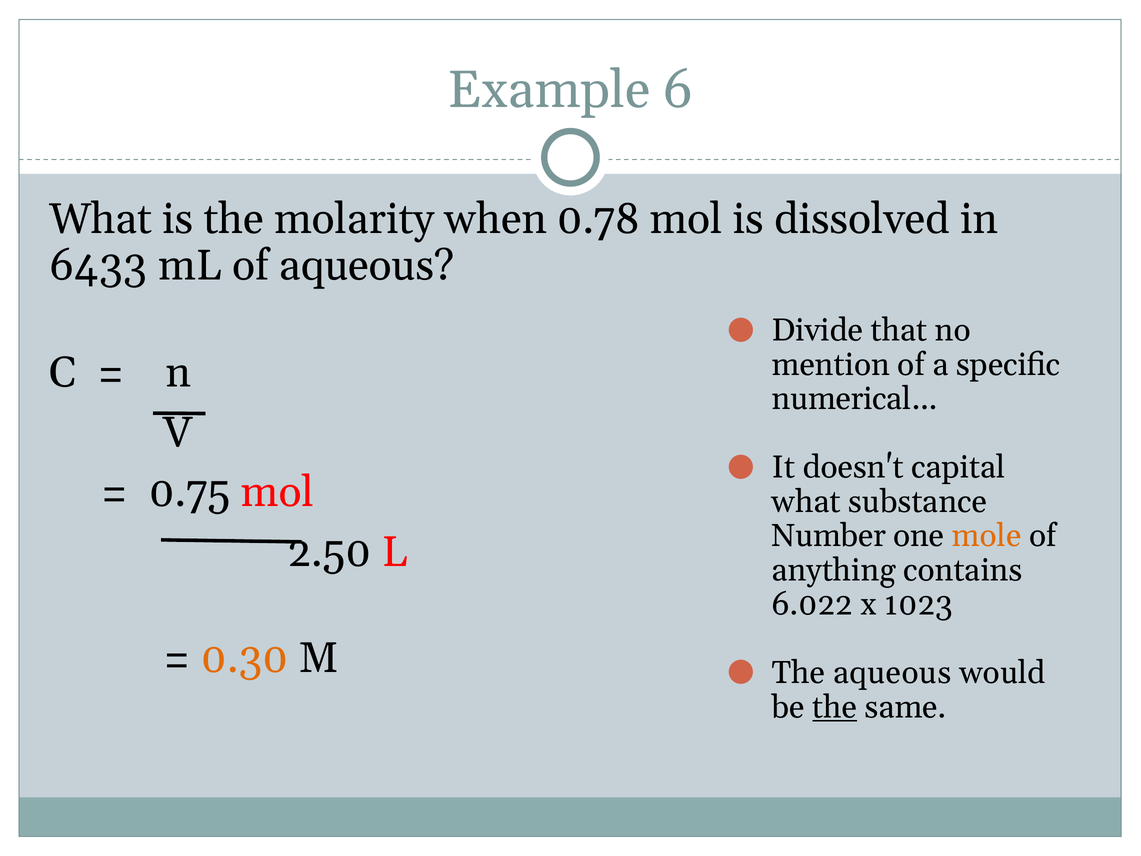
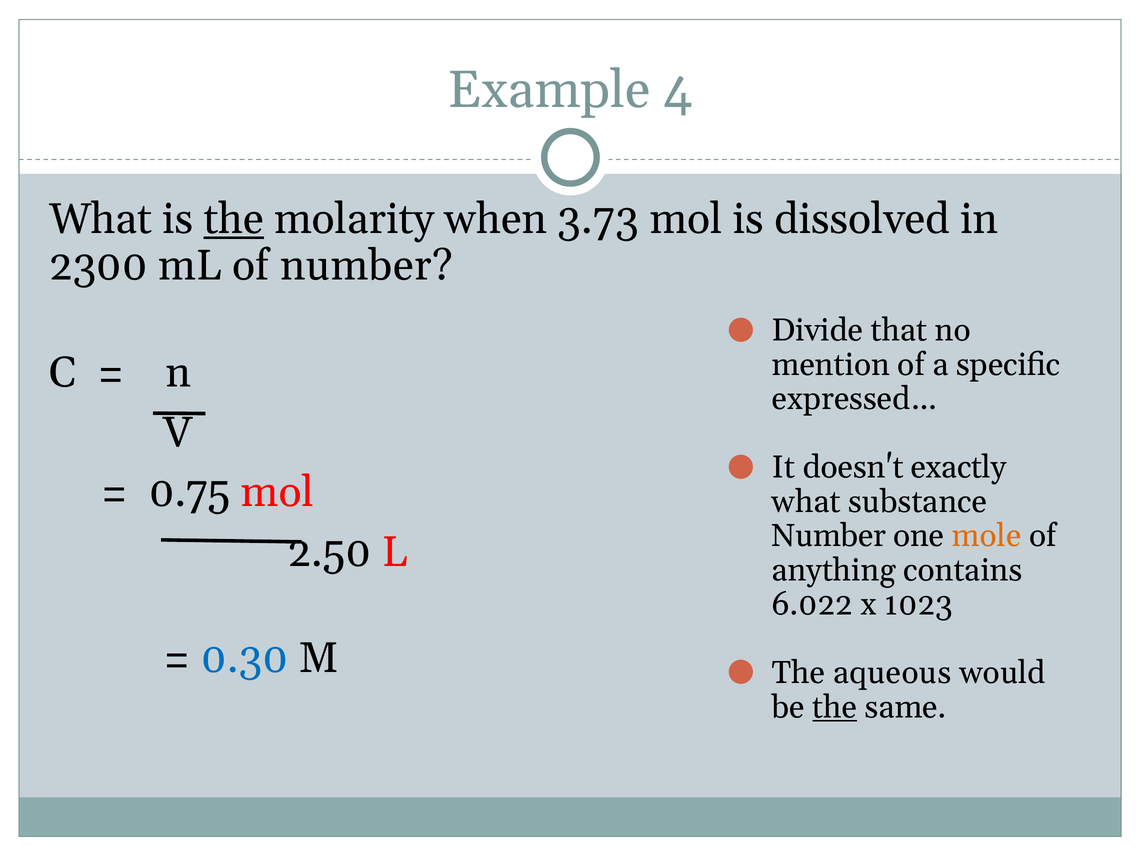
6: 6 -> 4
the at (234, 219) underline: none -> present
0.78: 0.78 -> 3.73
6433: 6433 -> 2300
of aqueous: aqueous -> number
numerical…: numerical… -> expressed…
capital: capital -> exactly
0.30 colour: orange -> blue
